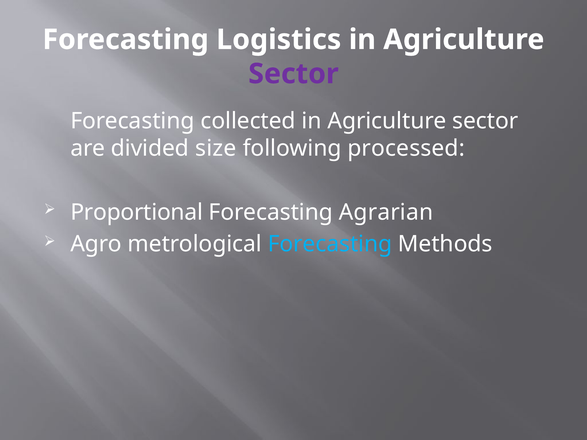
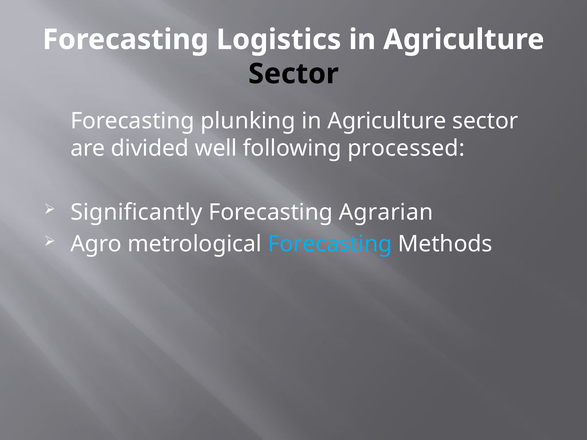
Sector at (293, 74) colour: purple -> black
collected: collected -> plunking
size: size -> well
Proportional: Proportional -> Significantly
